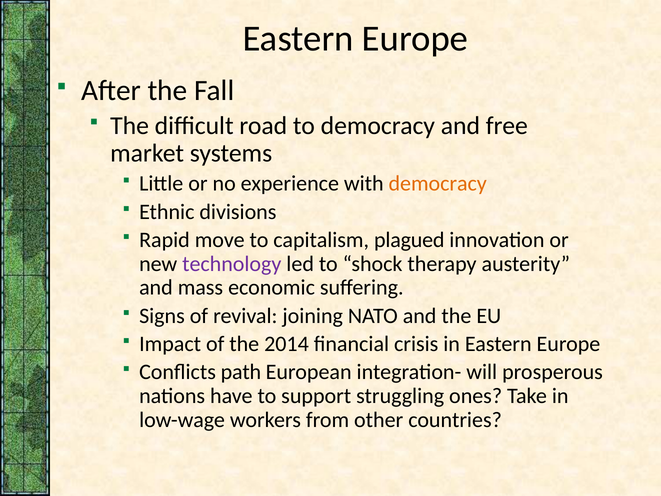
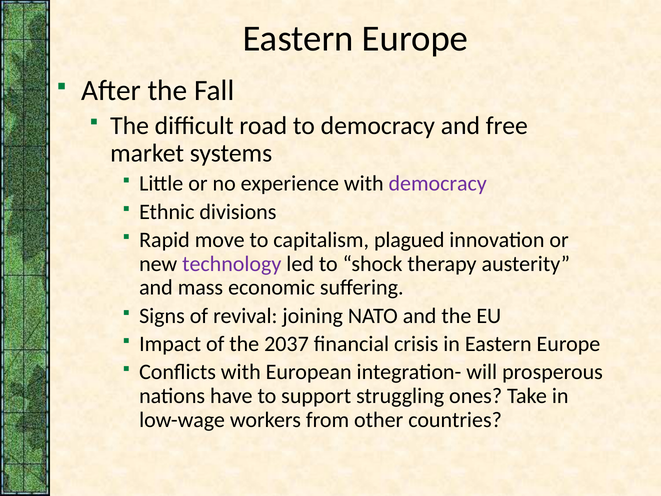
democracy at (438, 184) colour: orange -> purple
2014: 2014 -> 2037
Conflicts path: path -> with
